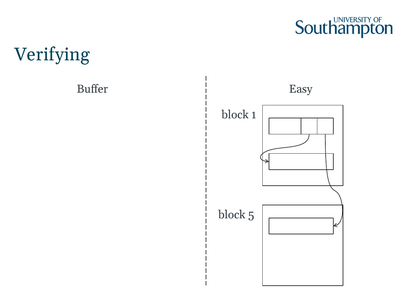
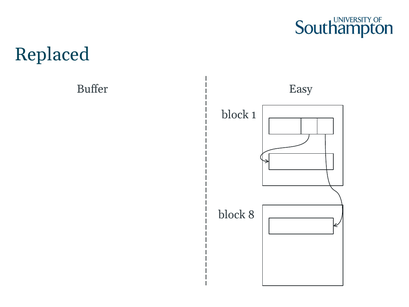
Verifying: Verifying -> Replaced
5: 5 -> 8
